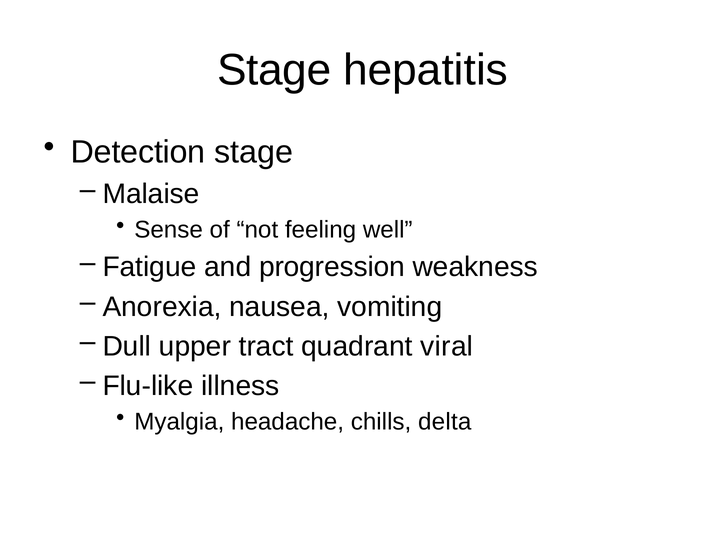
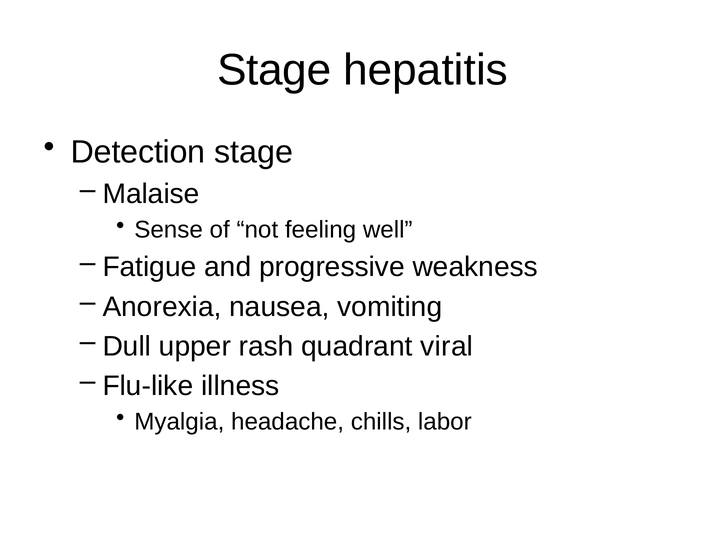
progression: progression -> progressive
tract: tract -> rash
delta: delta -> labor
